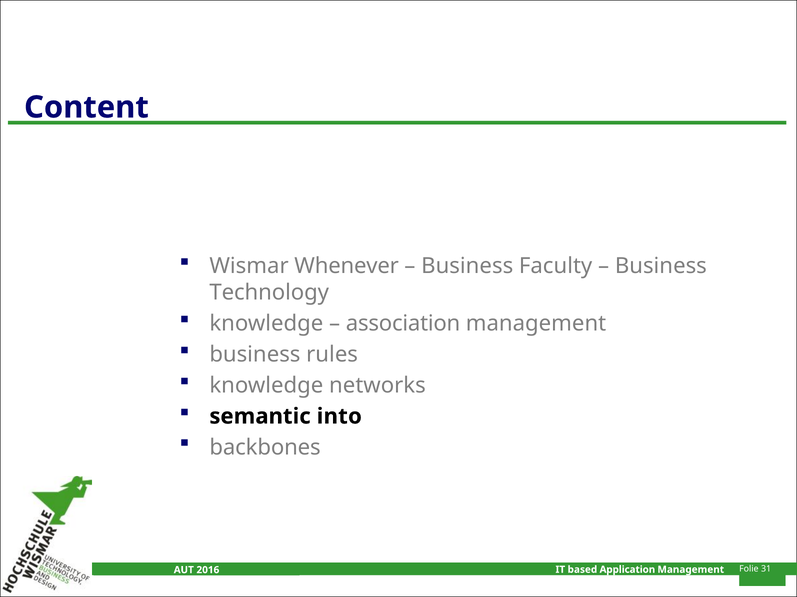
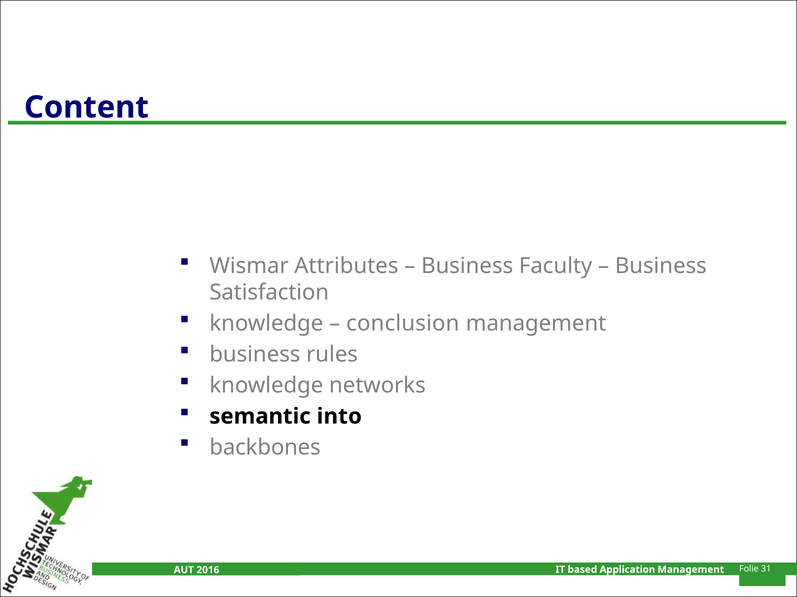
Whenever: Whenever -> Attributes
Technology: Technology -> Satisfaction
association: association -> conclusion
